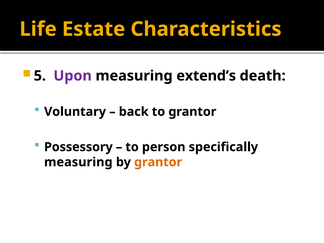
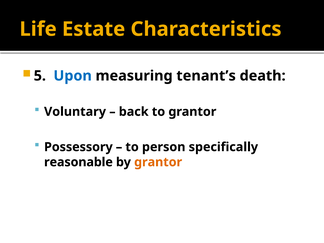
Upon colour: purple -> blue
extend’s: extend’s -> tenant’s
measuring at (78, 162): measuring -> reasonable
